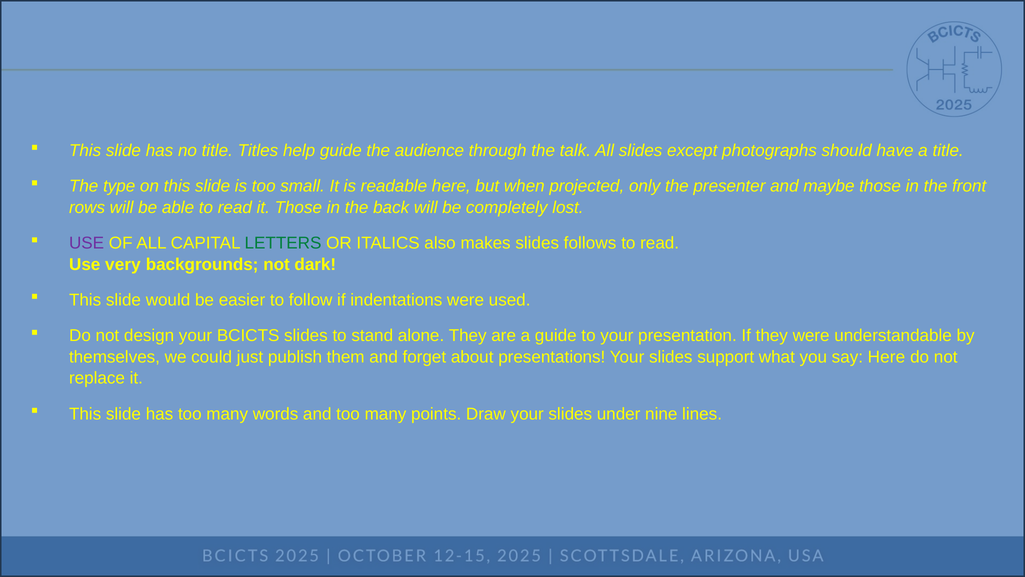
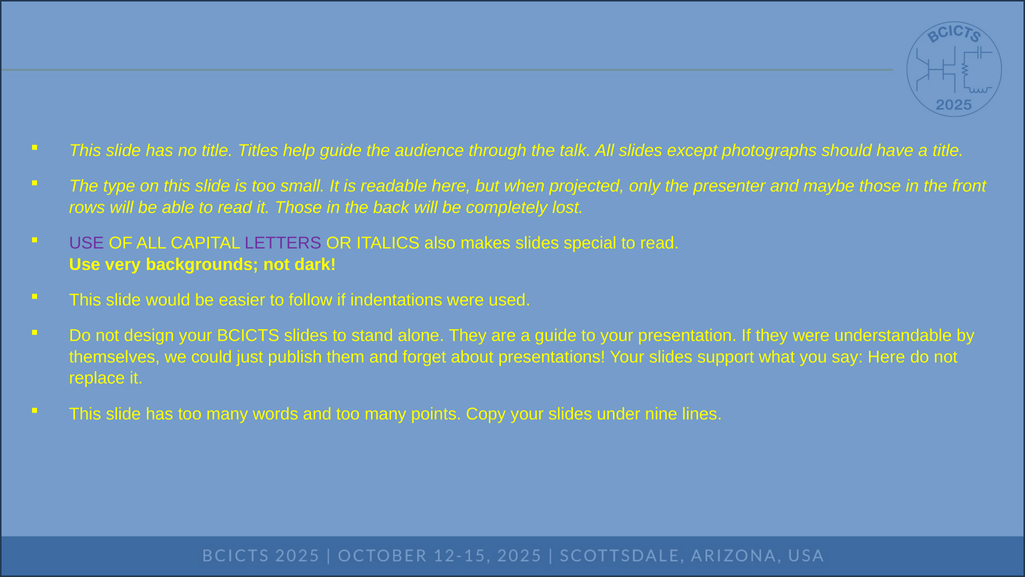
LETTERS colour: green -> purple
follows: follows -> special
Draw: Draw -> Copy
